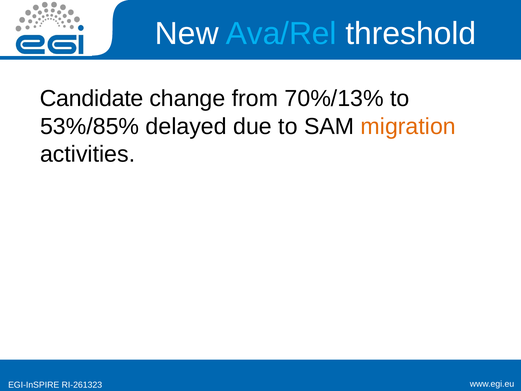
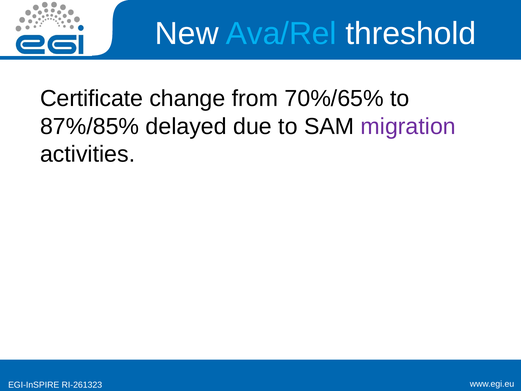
Candidate: Candidate -> Certificate
70%/13%: 70%/13% -> 70%/65%
53%/85%: 53%/85% -> 87%/85%
migration colour: orange -> purple
